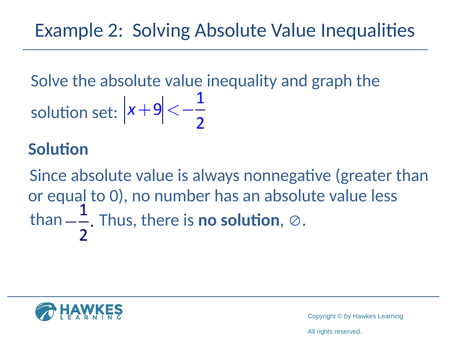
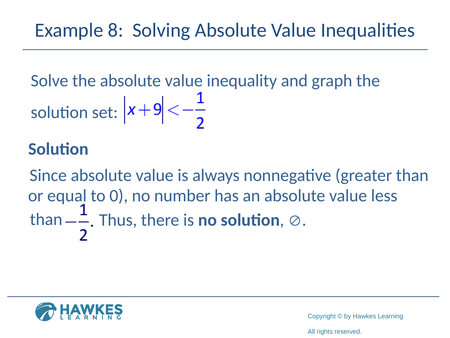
2: 2 -> 8
